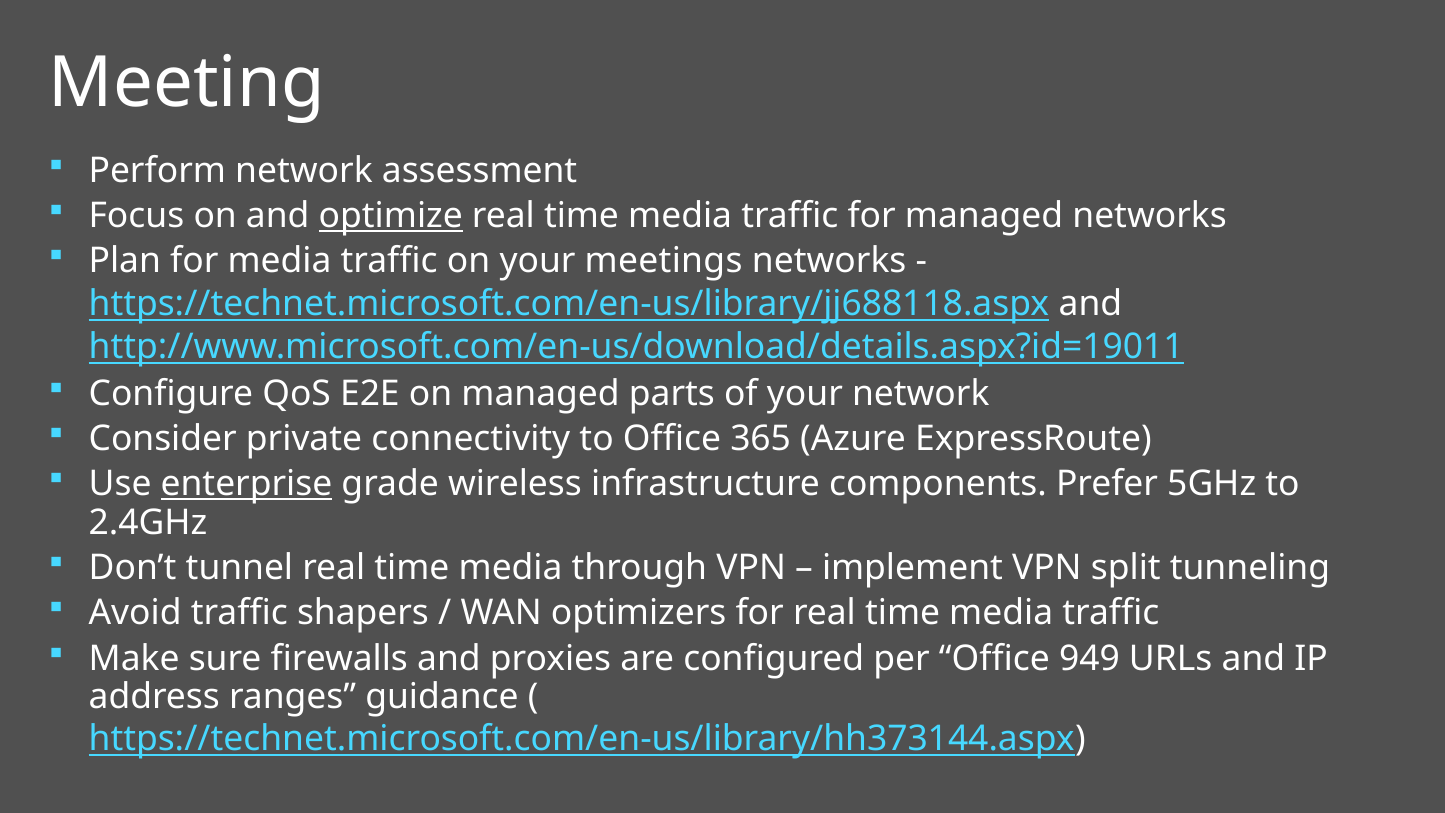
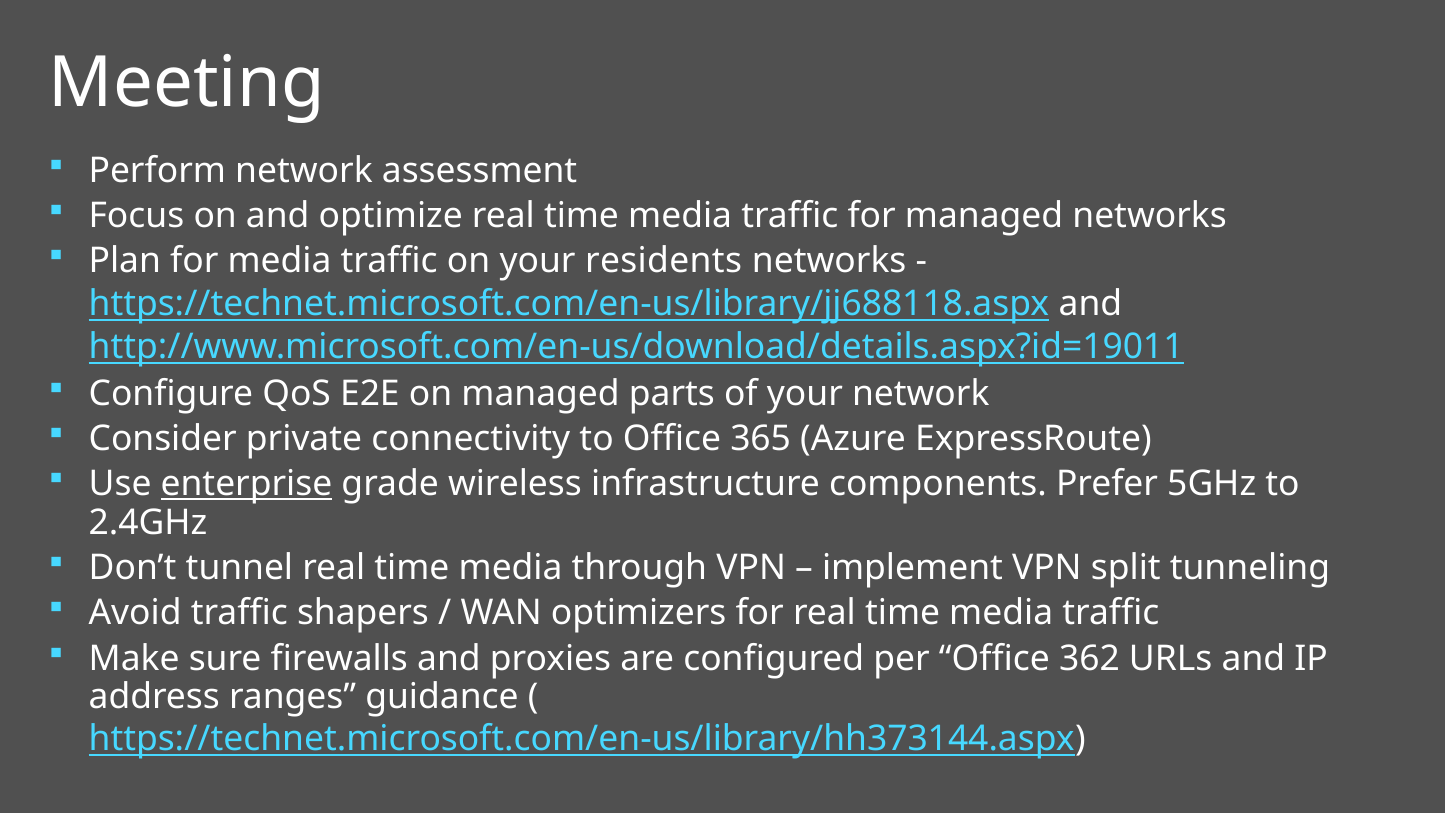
optimize underline: present -> none
meetings: meetings -> residents
949: 949 -> 362
